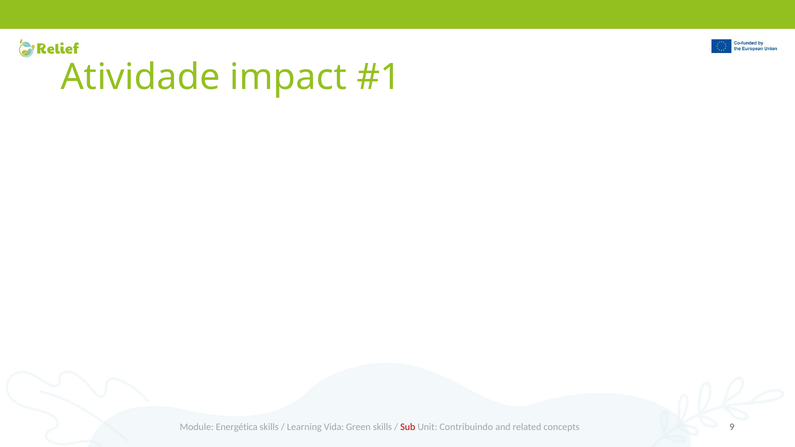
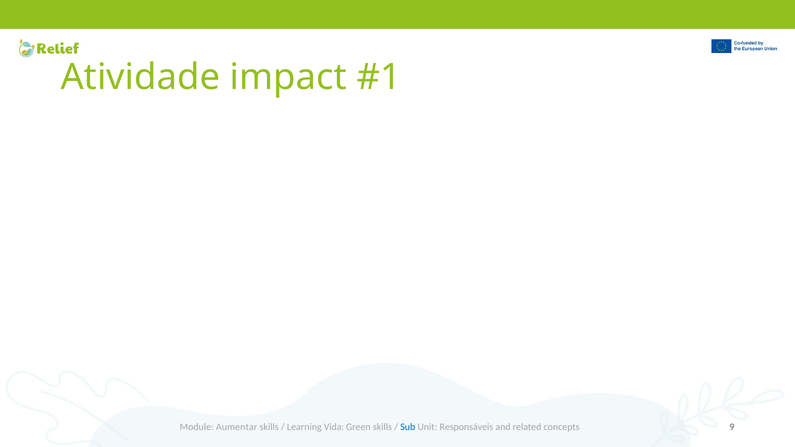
Energética: Energética -> Aumentar
Sub colour: red -> blue
Contribuindo: Contribuindo -> Responsáveis
